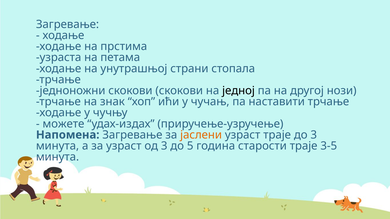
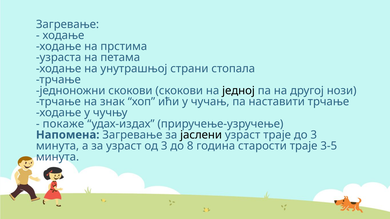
можете: можете -> покаже
јаслени colour: orange -> black
5: 5 -> 8
